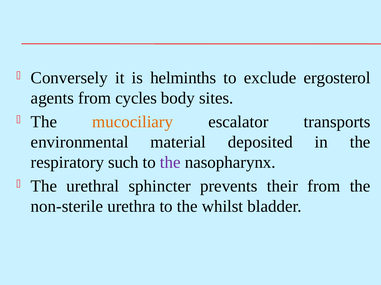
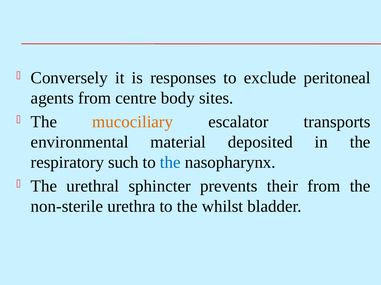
helminths: helminths -> responses
ergosterol: ergosterol -> peritoneal
cycles: cycles -> centre
the at (170, 163) colour: purple -> blue
